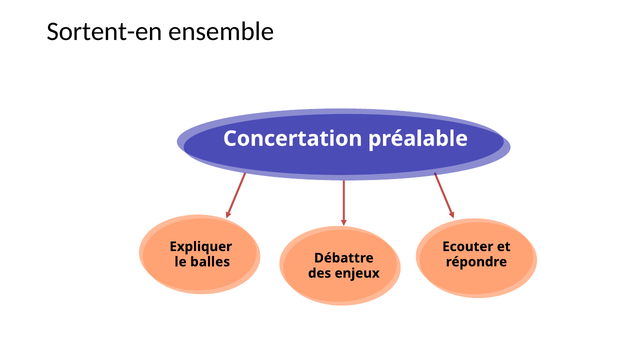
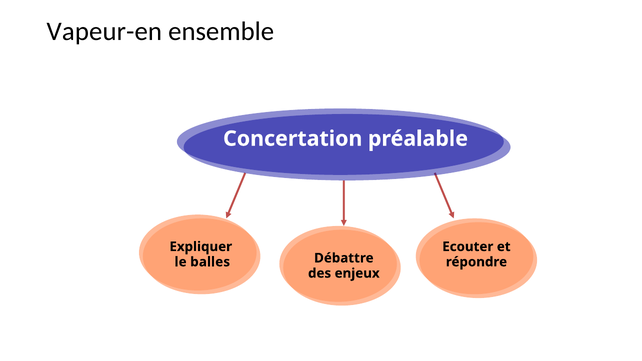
Sortent-en: Sortent-en -> Vapeur-en
